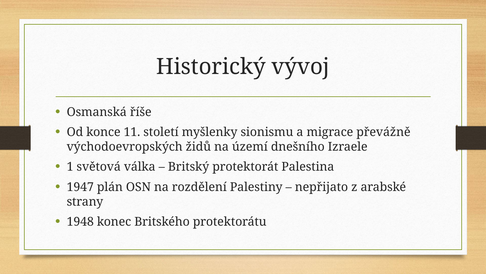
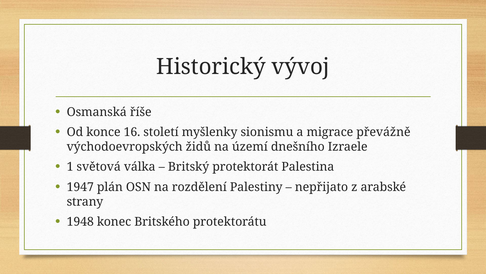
11: 11 -> 16
